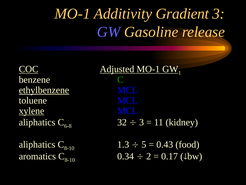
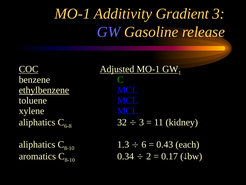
xylene underline: present -> none
5: 5 -> 6
food: food -> each
